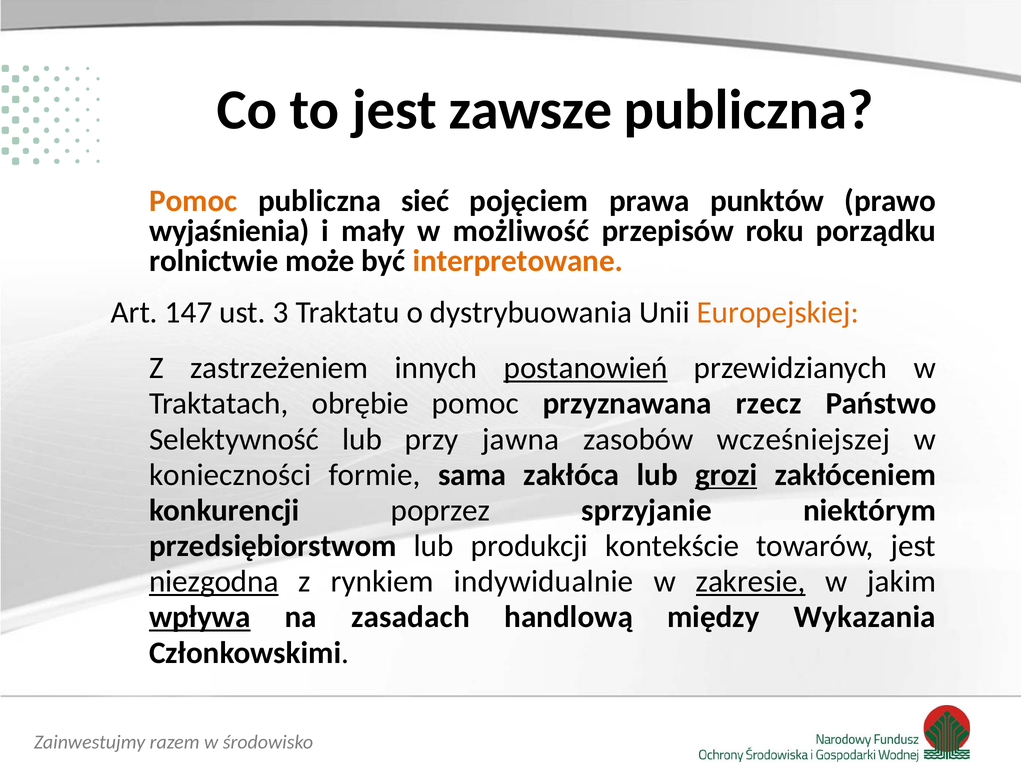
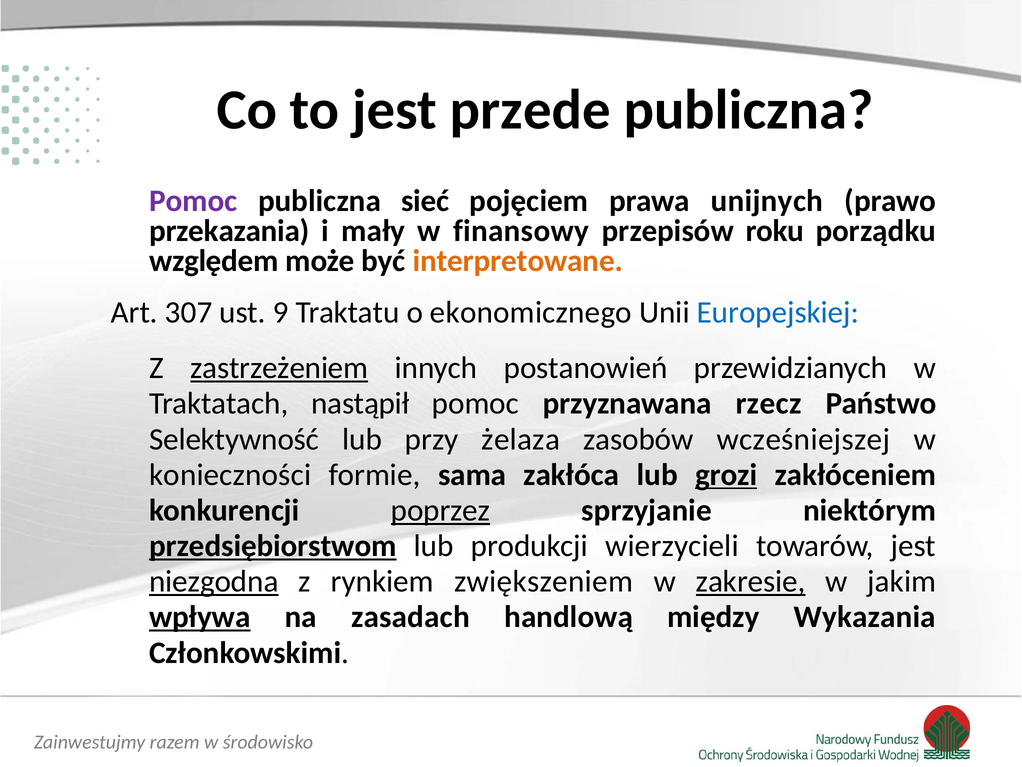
zawsze: zawsze -> przede
Pomoc at (193, 201) colour: orange -> purple
punktów: punktów -> unijnych
wyjaśnienia: wyjaśnienia -> przekazania
możliwość: możliwość -> finansowy
rolnictwie: rolnictwie -> względem
147: 147 -> 307
3: 3 -> 9
dystrybuowania: dystrybuowania -> ekonomicznego
Europejskiej colour: orange -> blue
zastrzeżeniem underline: none -> present
postanowień underline: present -> none
obrębie: obrębie -> nastąpił
jawna: jawna -> żelaza
poprzez underline: none -> present
przedsiębiorstwom underline: none -> present
kontekście: kontekście -> wierzycieli
indywidualnie: indywidualnie -> zwiększeniem
